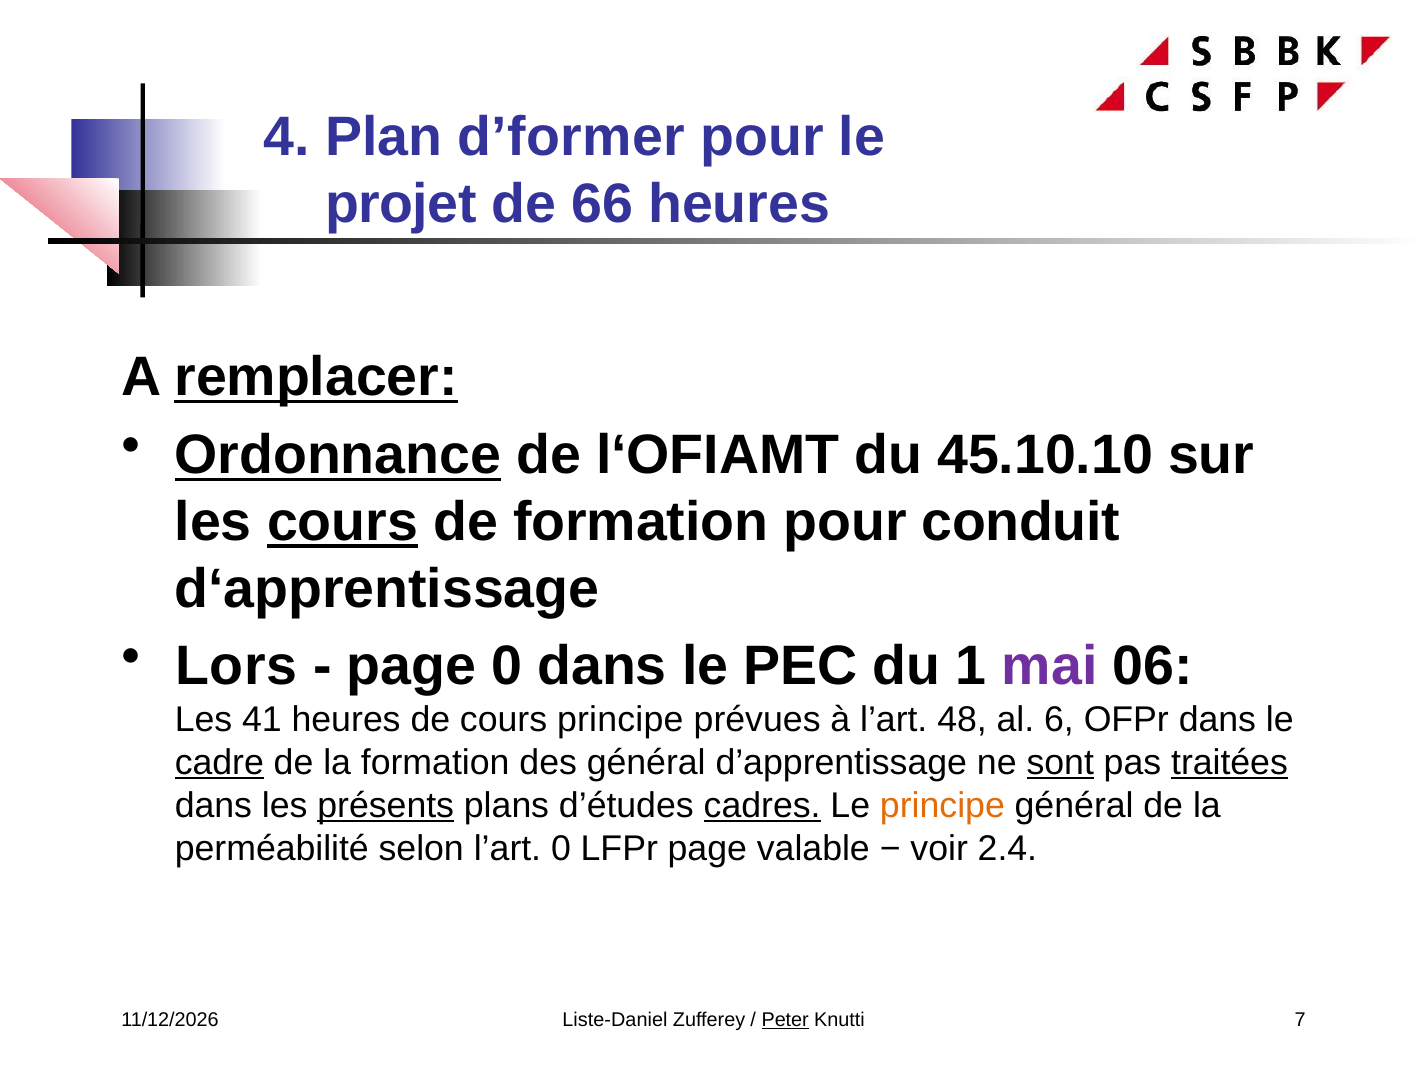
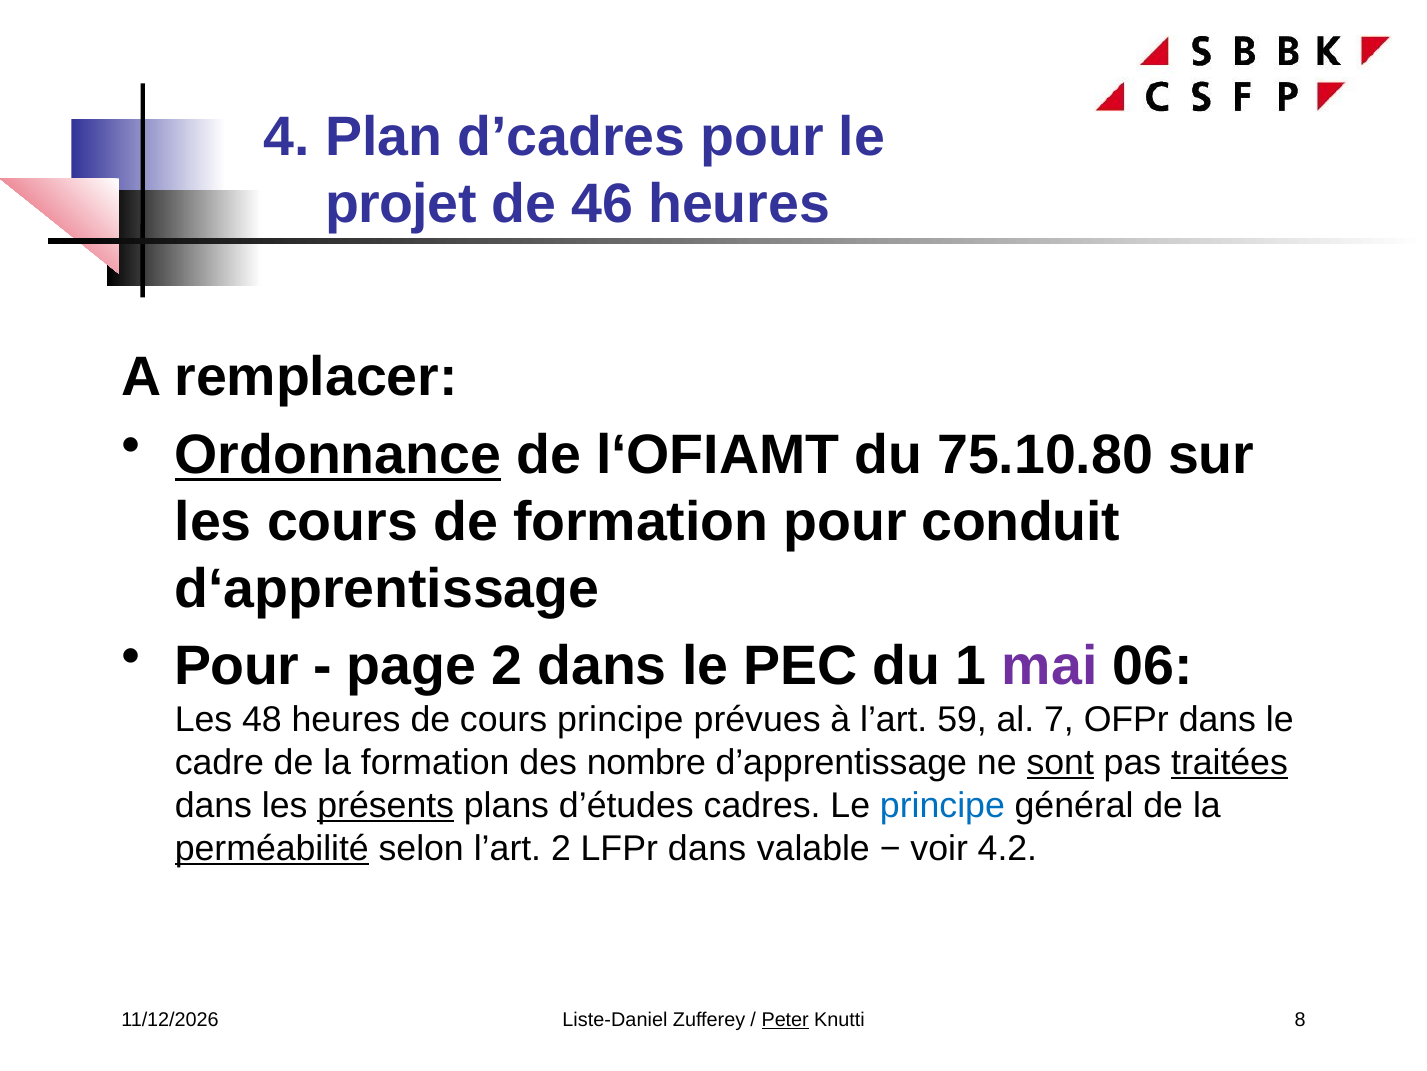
d’former: d’former -> d’cadres
66: 66 -> 46
remplacer underline: present -> none
45.10.10: 45.10.10 -> 75.10.80
cours at (342, 522) underline: present -> none
Lors at (236, 666): Lors -> Pour
page 0: 0 -> 2
41: 41 -> 48
48: 48 -> 59
6: 6 -> 7
cadre underline: present -> none
des général: général -> nombre
cadres underline: present -> none
principe at (942, 805) colour: orange -> blue
perméabilité underline: none -> present
l’art 0: 0 -> 2
LFPr page: page -> dans
2.4: 2.4 -> 4.2
7: 7 -> 8
